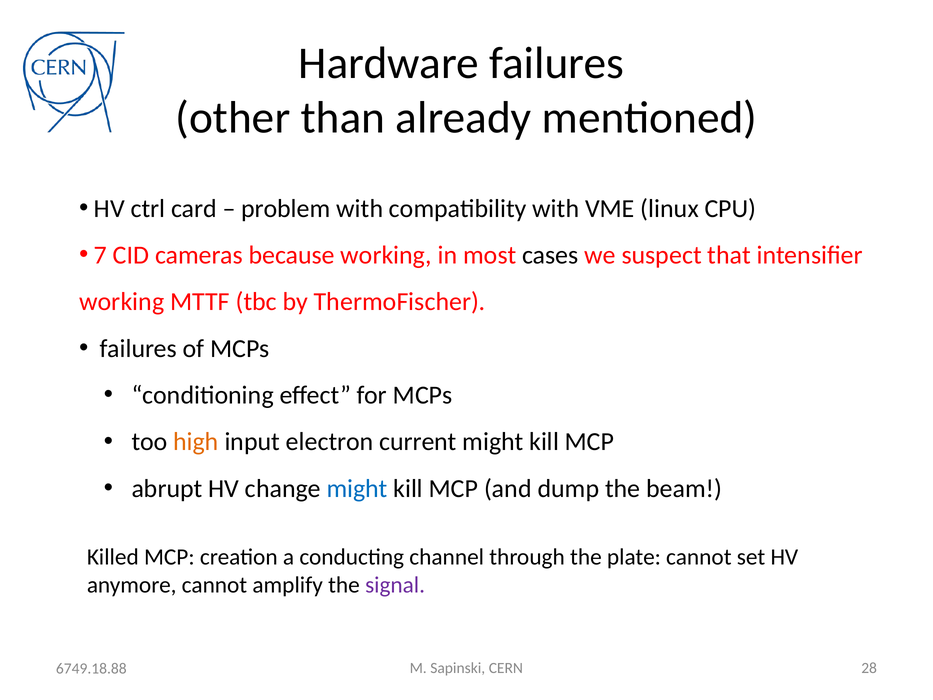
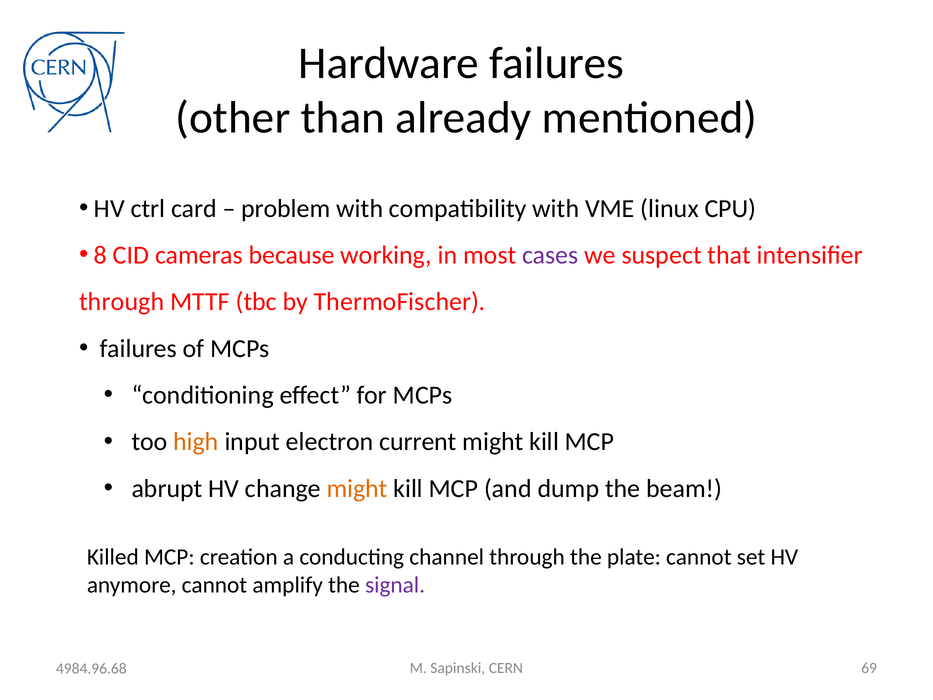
7: 7 -> 8
cases colour: black -> purple
working at (122, 302): working -> through
might at (357, 488) colour: blue -> orange
28: 28 -> 69
6749.18.88: 6749.18.88 -> 4984.96.68
